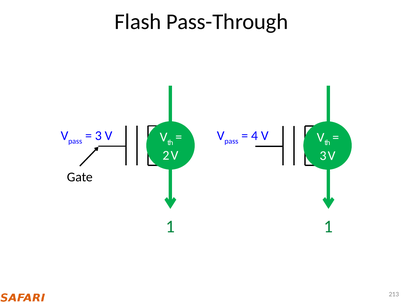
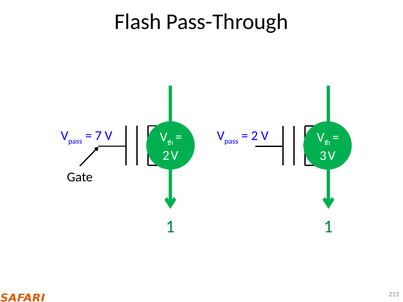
3 at (98, 136): 3 -> 7
4 at (255, 136): 4 -> 2
